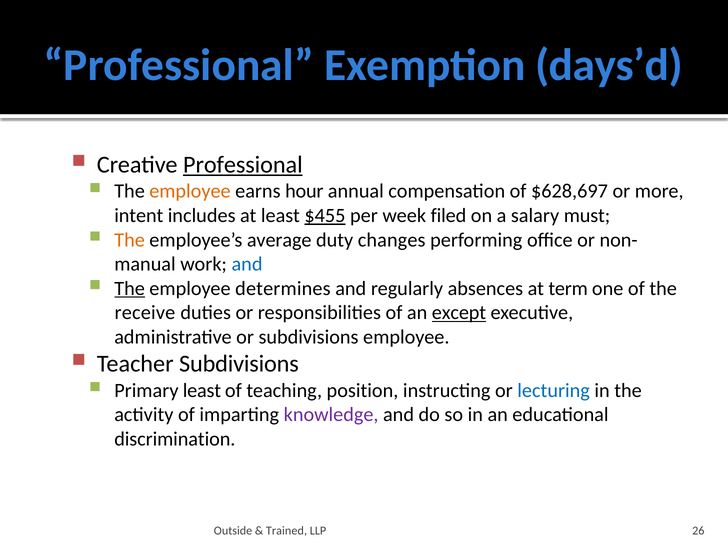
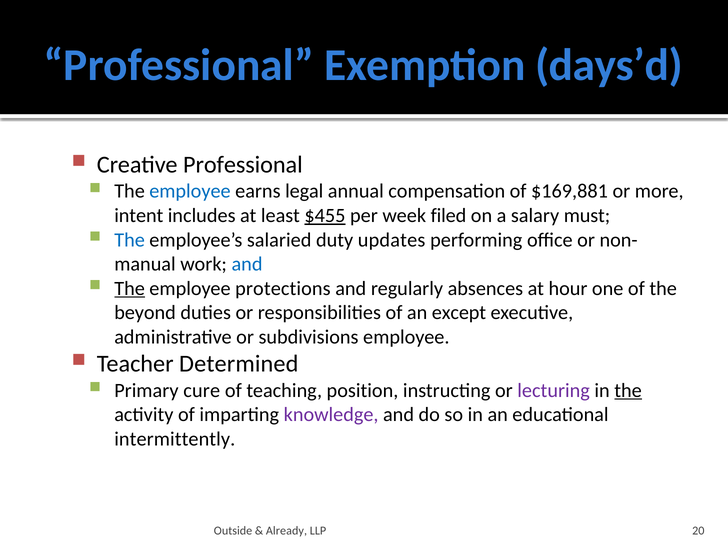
Professional at (243, 165) underline: present -> none
employee at (190, 191) colour: orange -> blue
hour: hour -> legal
$628,697: $628,697 -> $169,881
The at (130, 240) colour: orange -> blue
average: average -> salaried
changes: changes -> updates
determines: determines -> protections
term: term -> hour
receive: receive -> beyond
except underline: present -> none
Teacher Subdivisions: Subdivisions -> Determined
Primary least: least -> cure
lecturing colour: blue -> purple
the at (628, 390) underline: none -> present
discrimination: discrimination -> intermittently
Trained: Trained -> Already
26: 26 -> 20
